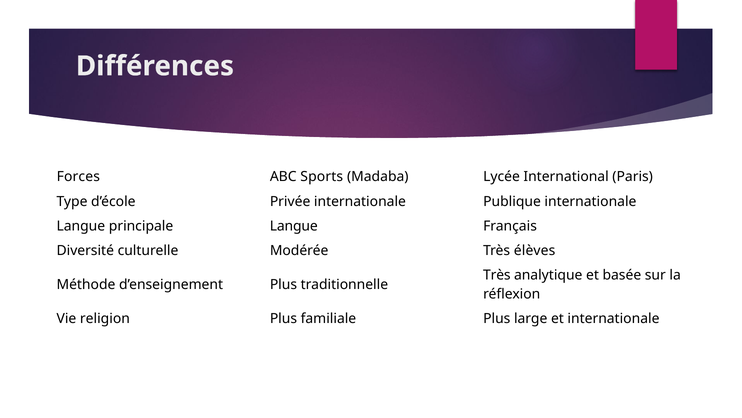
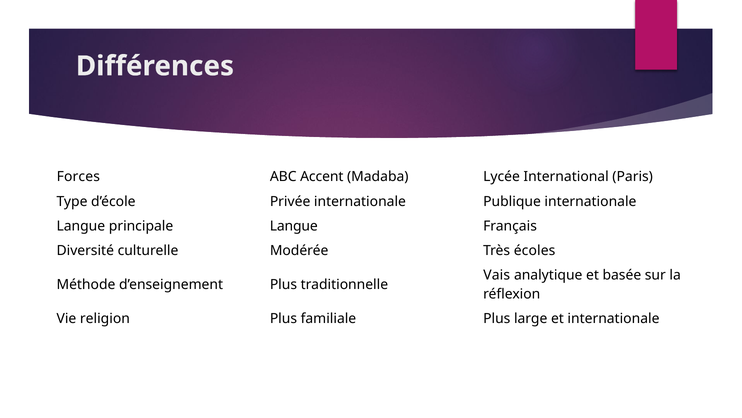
Sports: Sports -> Accent
élèves: élèves -> écoles
Très at (497, 275): Très -> Vais
